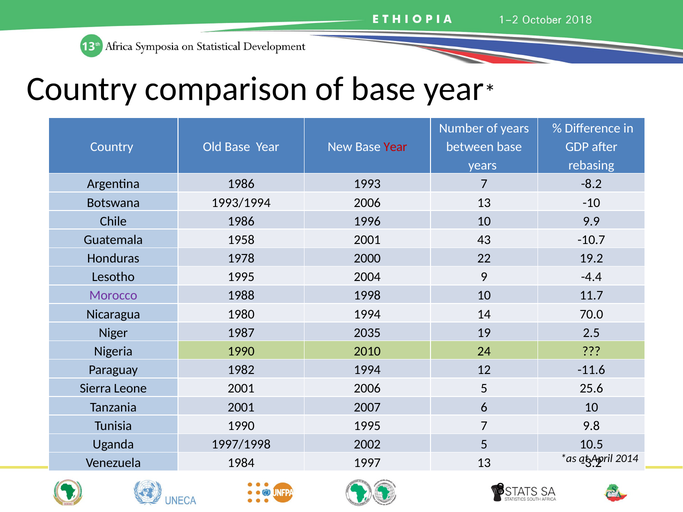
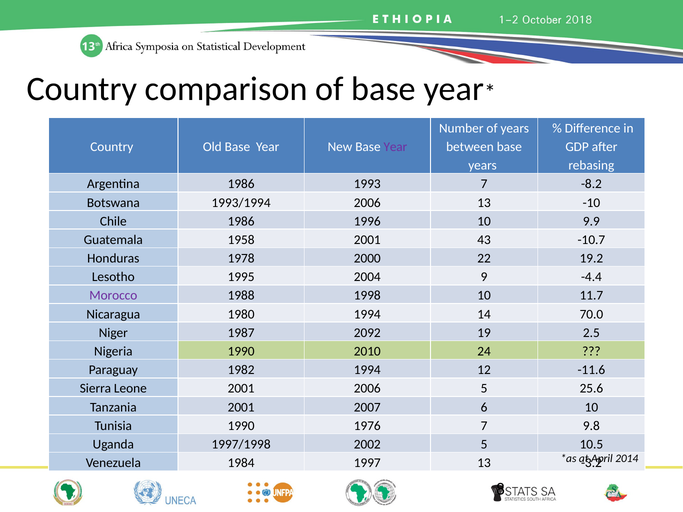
Year at (395, 147) colour: red -> purple
2035: 2035 -> 2092
1990 1995: 1995 -> 1976
